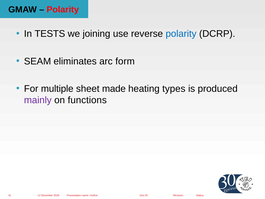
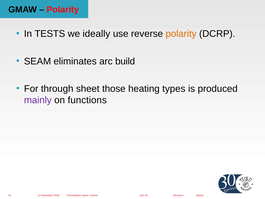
joining: joining -> ideally
polarity at (181, 34) colour: blue -> orange
form: form -> build
multiple: multiple -> through
made: made -> those
